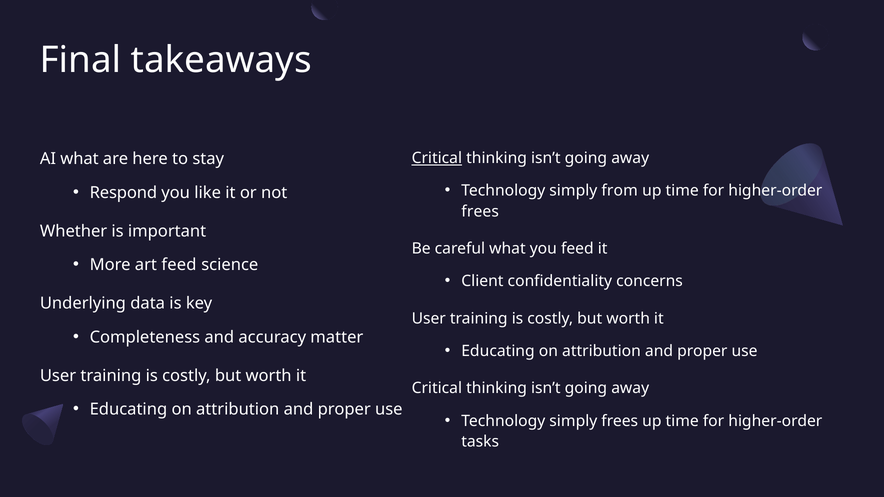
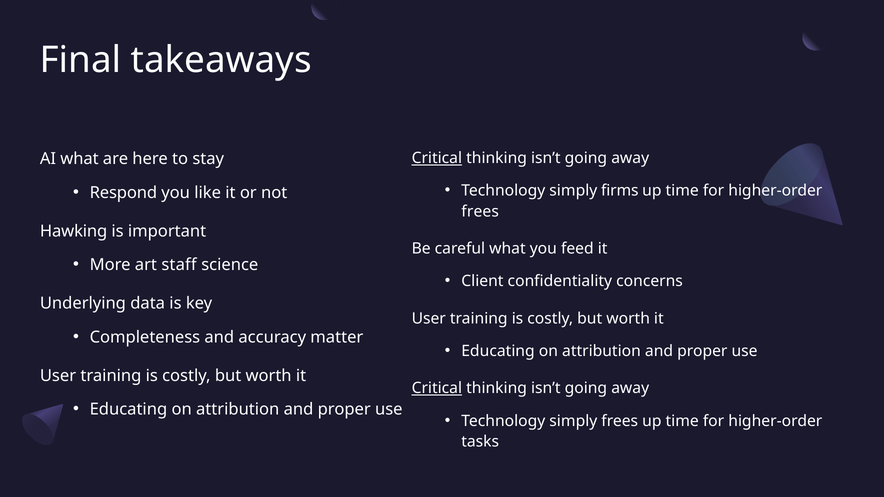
from: from -> firms
Whether: Whether -> Hawking
art feed: feed -> staff
Critical at (437, 388) underline: none -> present
